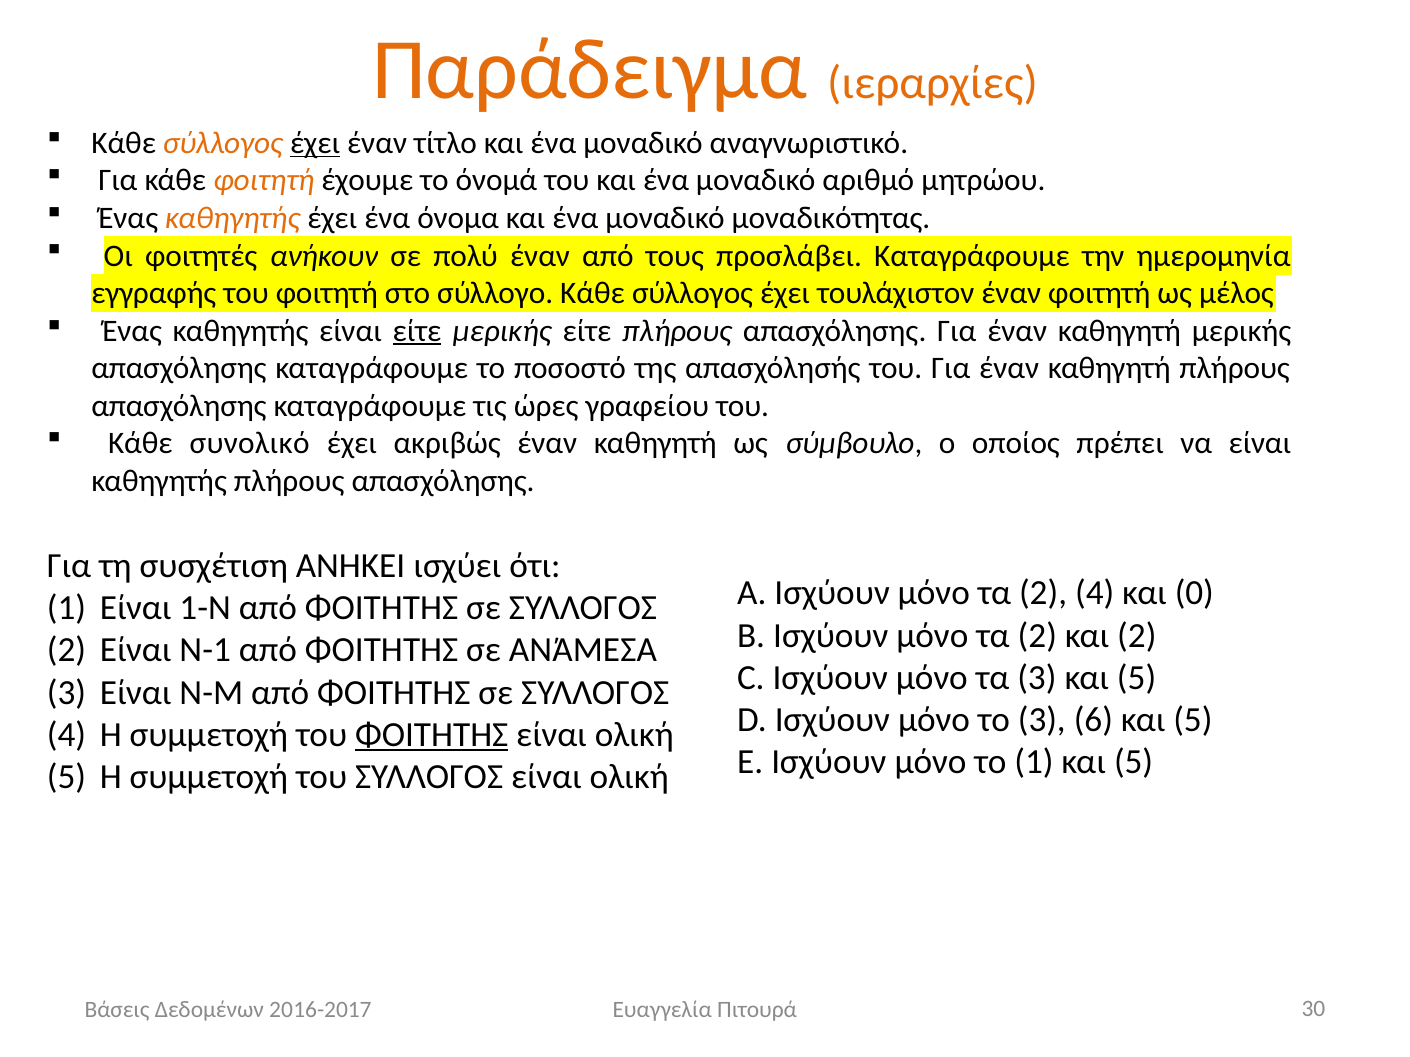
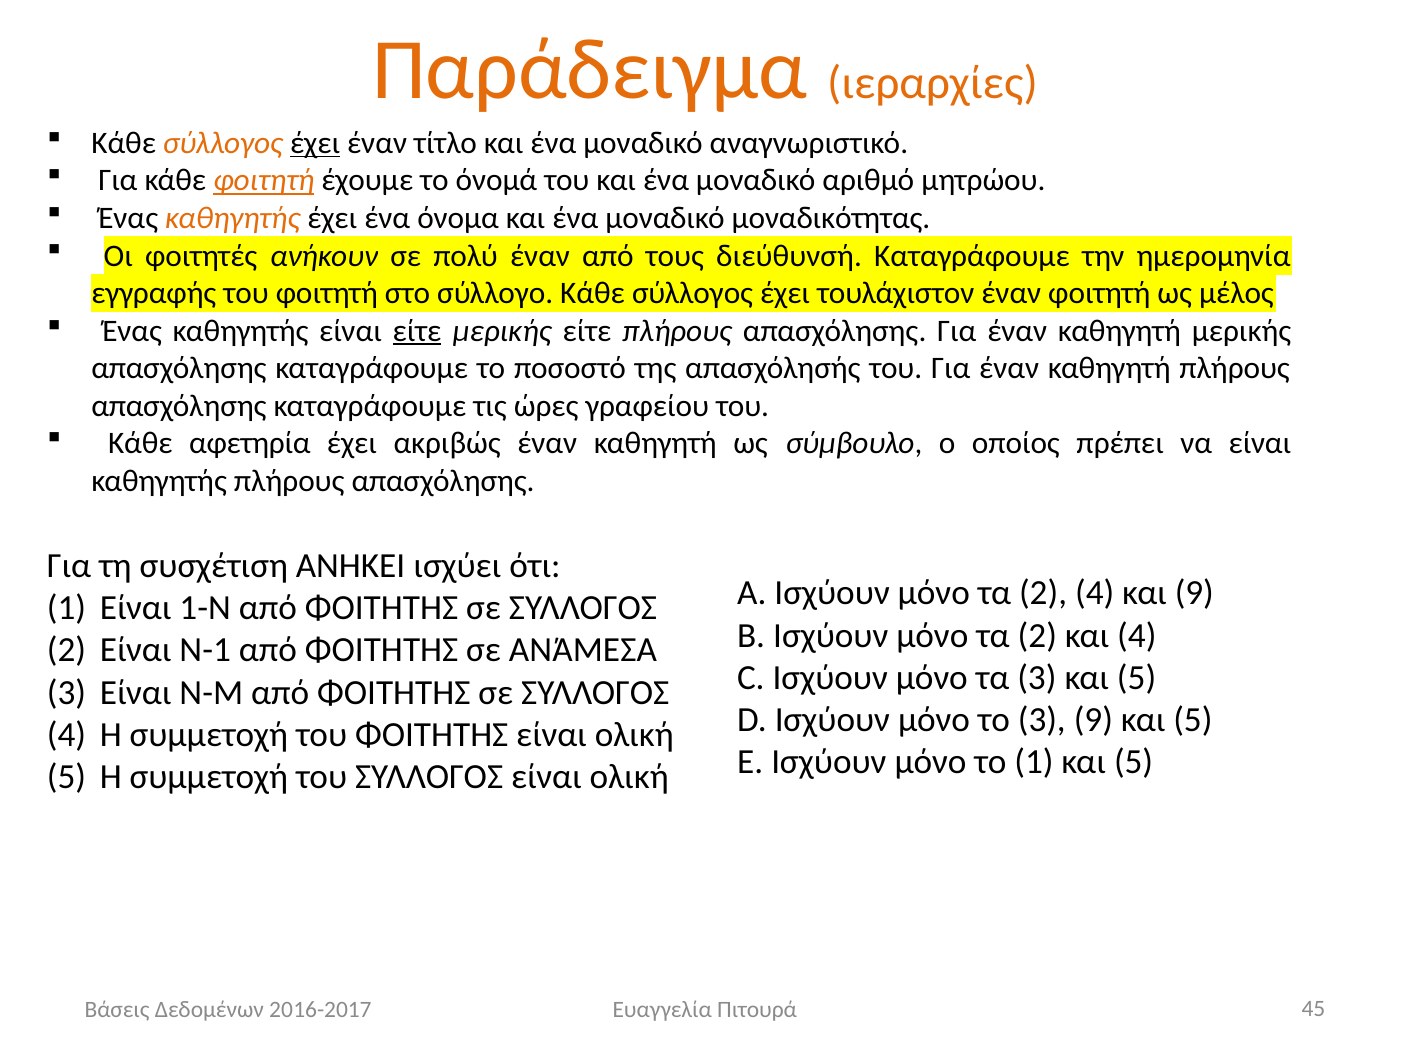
φοιτητή at (264, 181) underline: none -> present
προσλάβει: προσλάβει -> διεύθυνσή
συνολικό: συνολικό -> αφετηρία
και 0: 0 -> 9
και 2: 2 -> 4
3 6: 6 -> 9
ΦΟΙΤΗΤΗΣ at (432, 735) underline: present -> none
30: 30 -> 45
